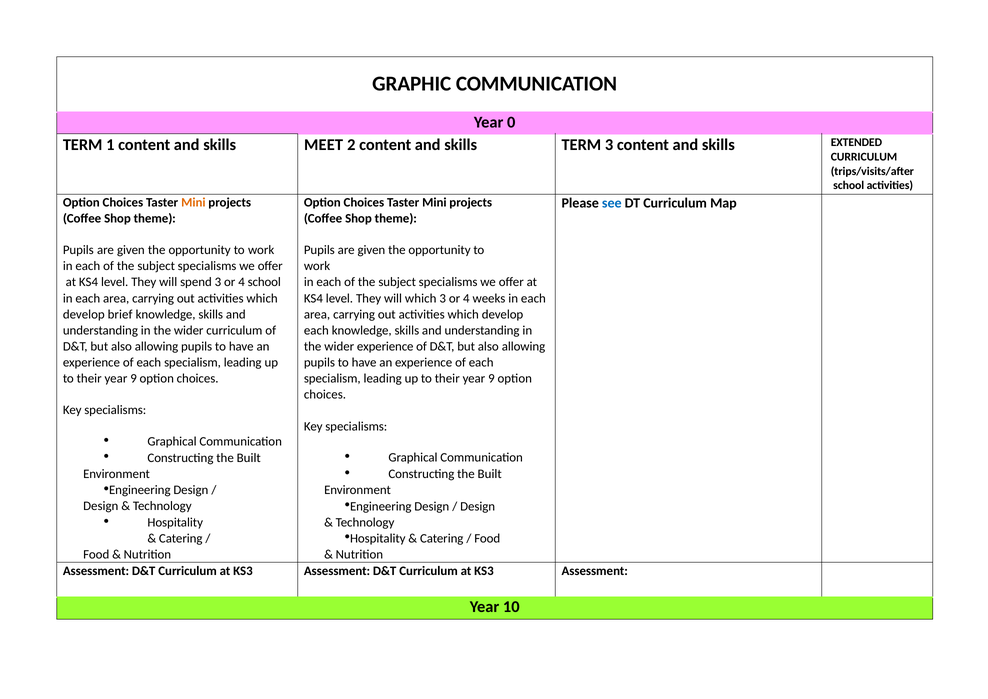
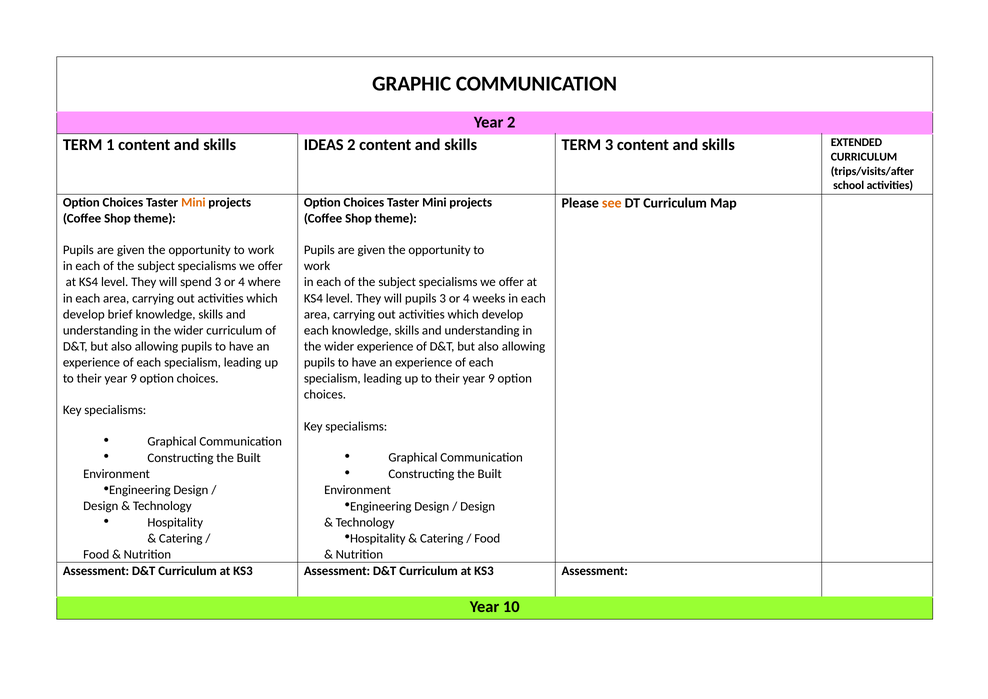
Year 0: 0 -> 2
MEET: MEET -> IDEAS
see colour: blue -> orange
4 school: school -> where
will which: which -> pupils
